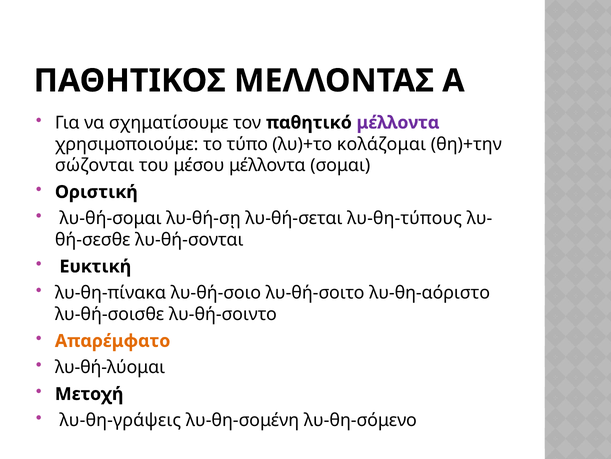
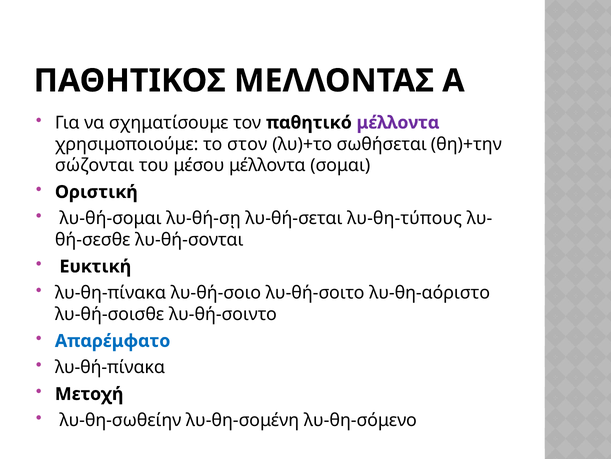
τύπο: τύπο -> στον
κολάζομαι: κολάζομαι -> σωθήσεται
Απαρέμφατο colour: orange -> blue
λυ-θή-λύομαι: λυ-θή-λύομαι -> λυ-θή-πίνακα
λυ-θη-γράψεις: λυ-θη-γράψεις -> λυ-θη-σωθείην
